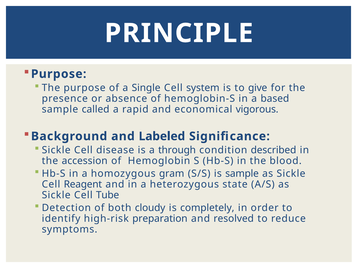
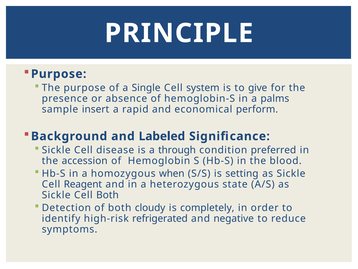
based: based -> palms
called: called -> insert
vigorous: vigorous -> perform
described: described -> preferred
gram: gram -> when
is sample: sample -> setting
Cell Tube: Tube -> Both
preparation: preparation -> refrigerated
resolved: resolved -> negative
